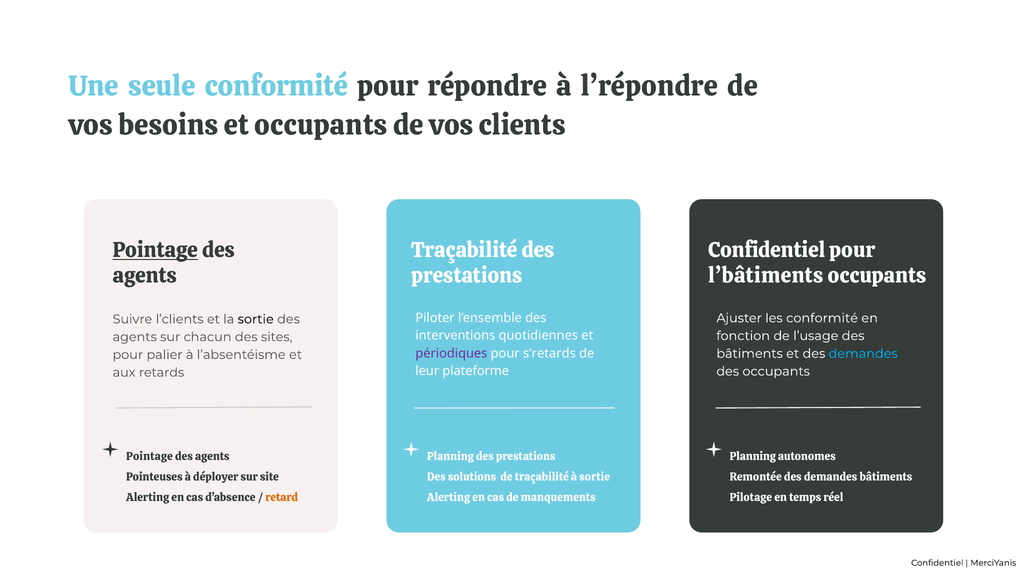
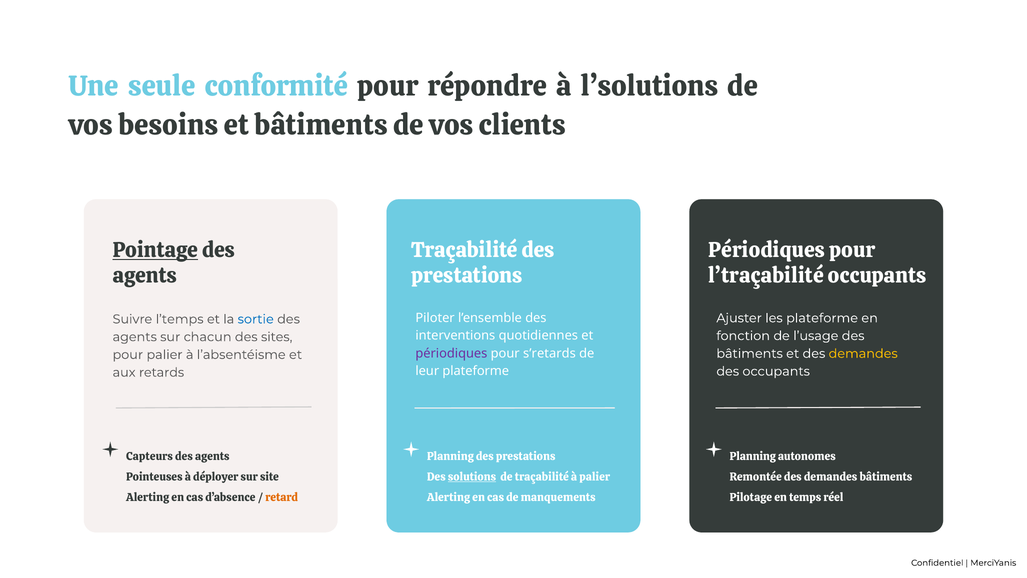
l’répondre: l’répondre -> l’solutions
et occupants: occupants -> bâtiments
Confidentiel at (767, 250): Confidentiel -> Périodiques
l’bâtiments: l’bâtiments -> l’traçabilité
les conformité: conformité -> plateforme
l’clients: l’clients -> l’temps
sortie at (256, 319) colour: black -> blue
demandes at (863, 353) colour: light blue -> yellow
Pointage at (149, 456): Pointage -> Capteurs
solutions underline: none -> present
à sortie: sortie -> palier
